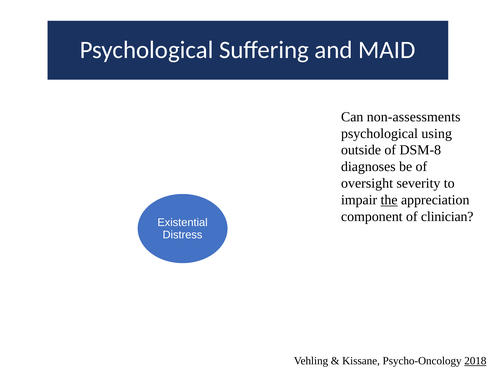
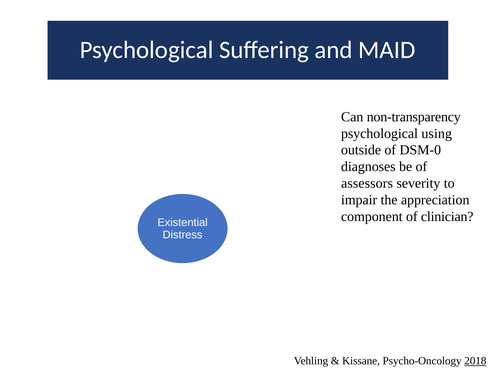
non-assessments: non-assessments -> non-transparency
DSM-8: DSM-8 -> DSM-0
oversight: oversight -> assessors
the underline: present -> none
